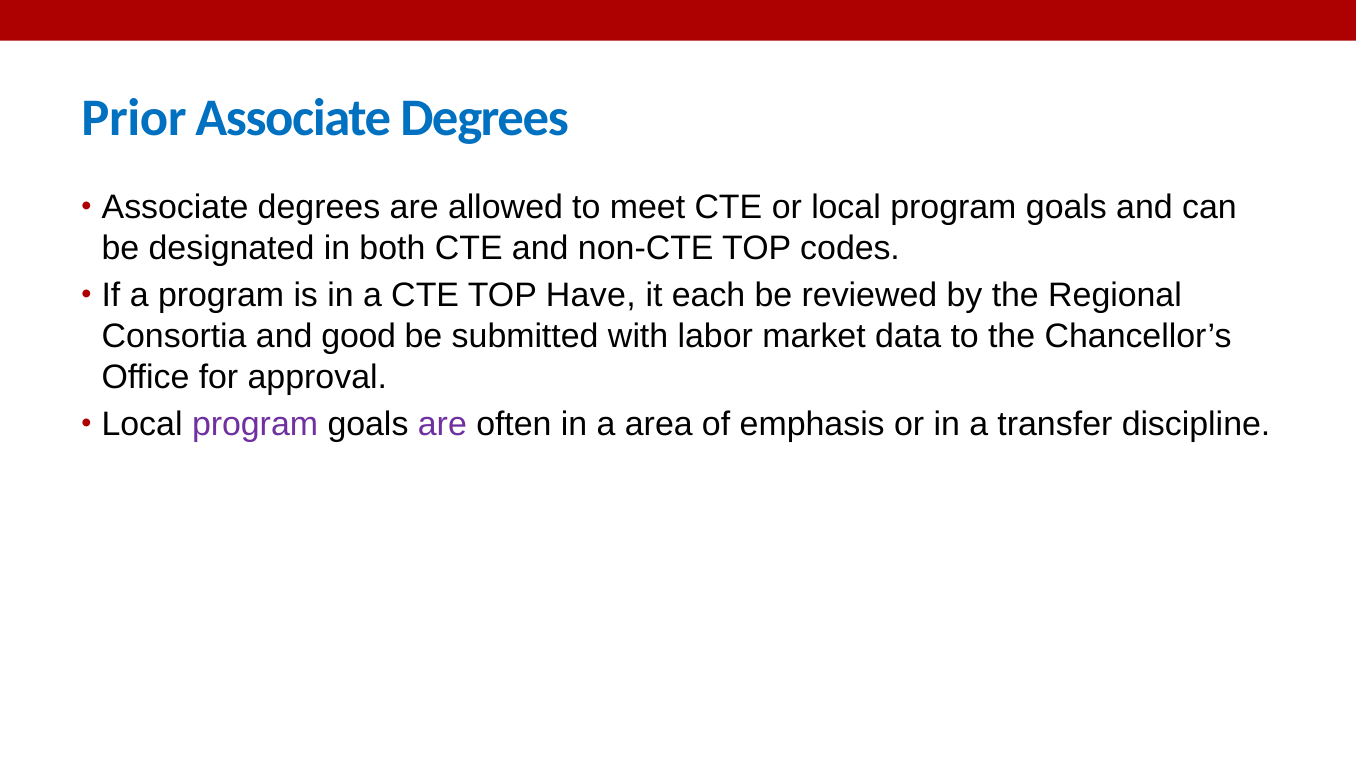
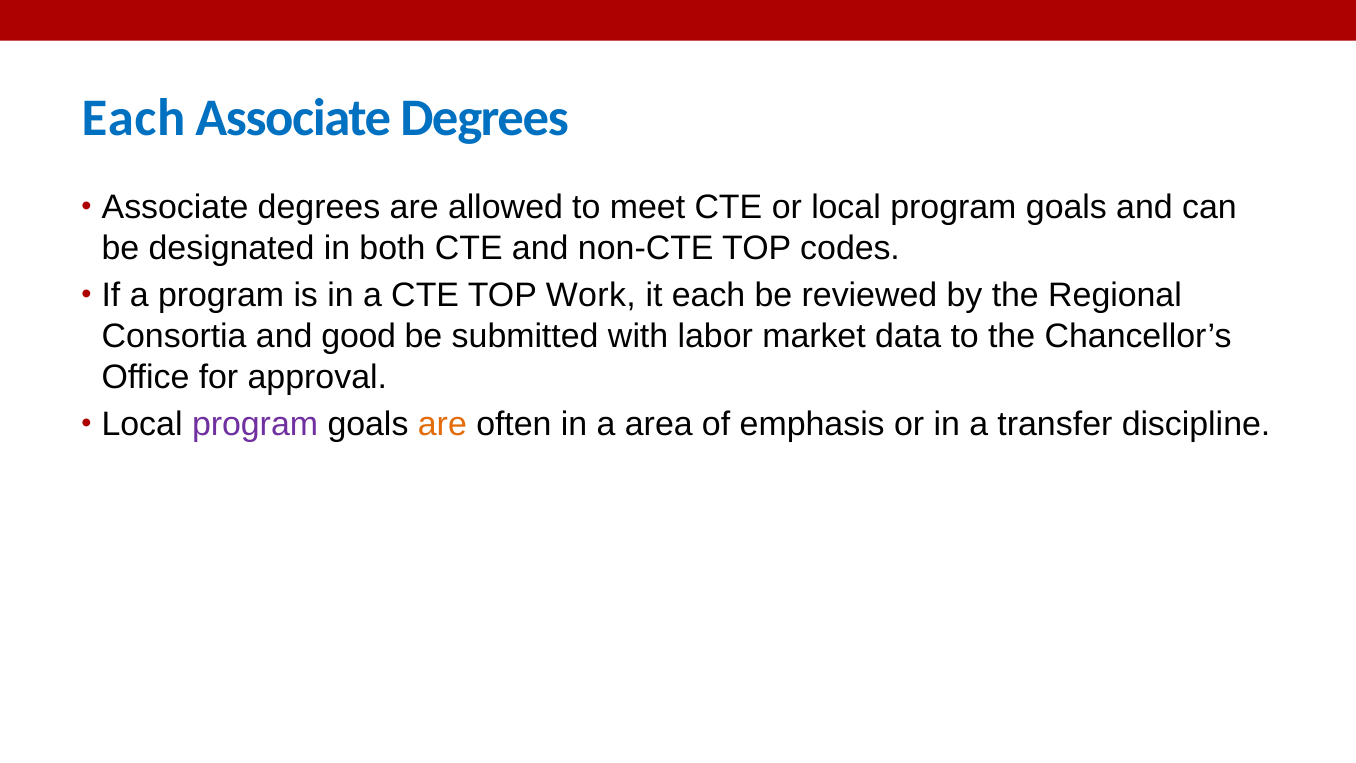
Prior at (134, 118): Prior -> Each
Have: Have -> Work
are at (442, 424) colour: purple -> orange
